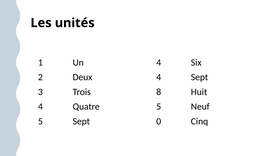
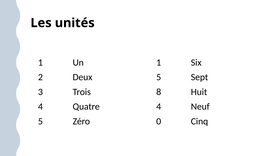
Un 4: 4 -> 1
Deux 4: 4 -> 5
Quatre 5: 5 -> 4
5 Sept: Sept -> Zéro
